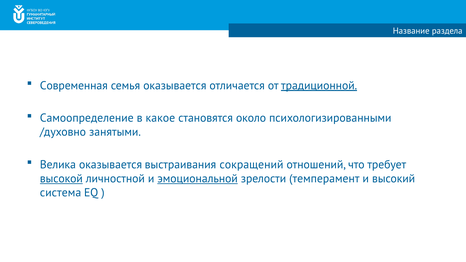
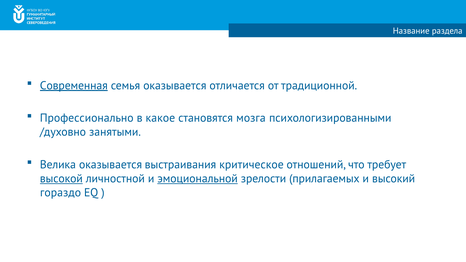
Современная underline: none -> present
традиционной underline: present -> none
Самоопределение: Самоопределение -> Профессионально
около: около -> мозга
сокращений: сокращений -> критическое
темперамент: темперамент -> прилагаемых
система: система -> гораздо
